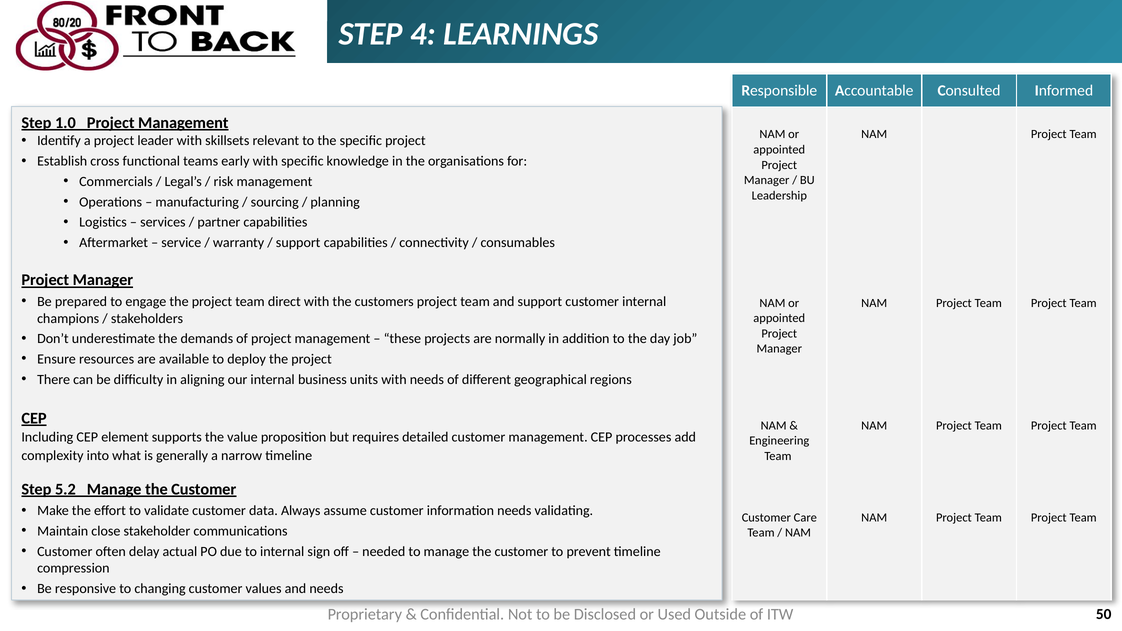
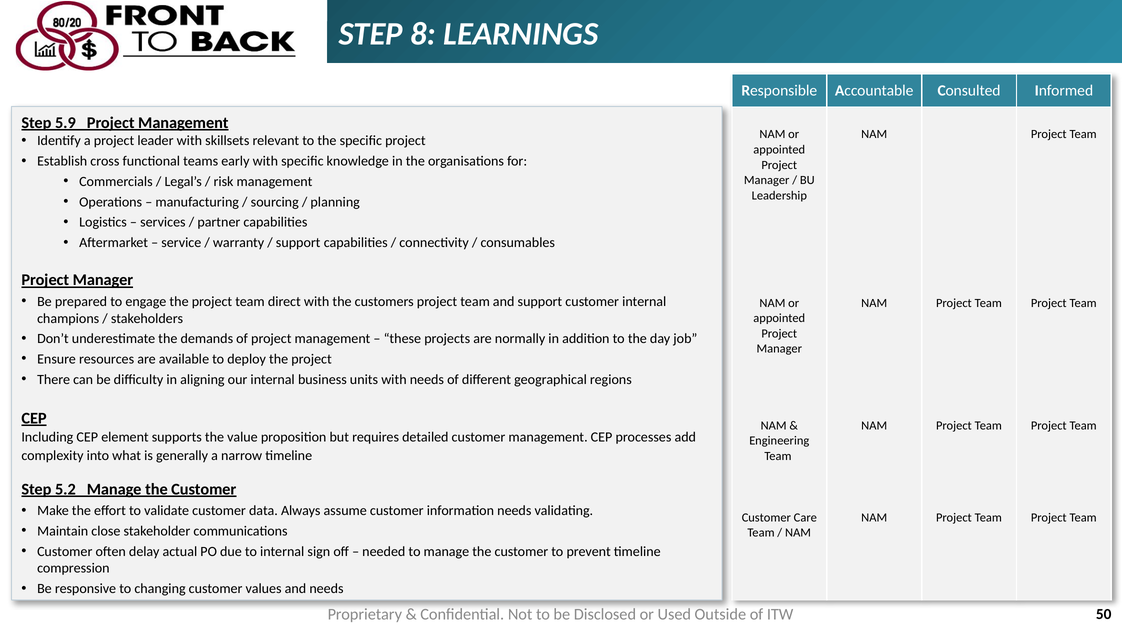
4: 4 -> 8
1.0: 1.0 -> 5.9
